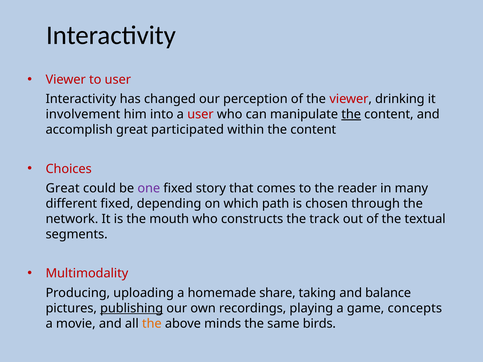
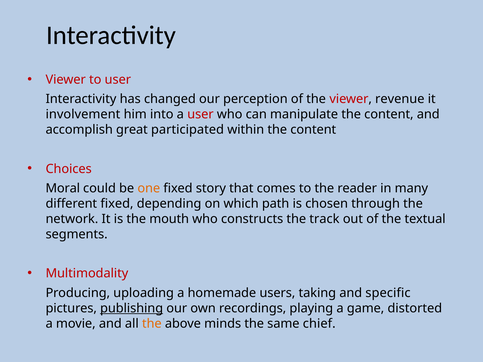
drinking: drinking -> revenue
the at (351, 114) underline: present -> none
Great at (63, 189): Great -> Moral
one colour: purple -> orange
share: share -> users
balance: balance -> specific
concepts: concepts -> distorted
birds: birds -> chief
